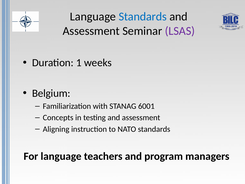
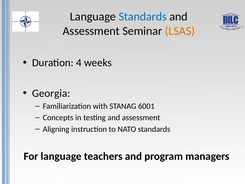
LSAS colour: purple -> orange
1: 1 -> 4
Belgium: Belgium -> Georgia
